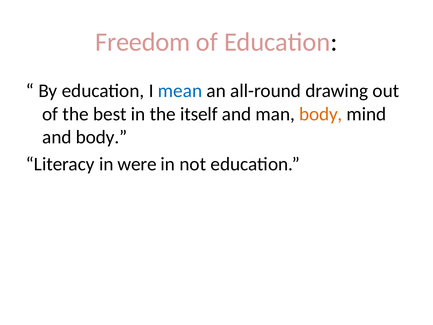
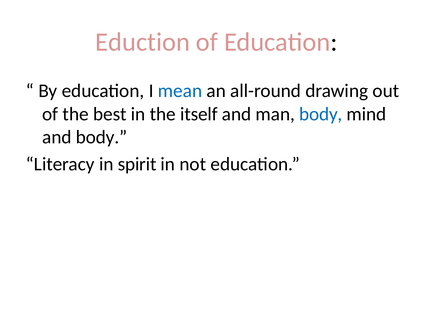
Freedom: Freedom -> Eduction
body at (321, 114) colour: orange -> blue
were: were -> spirit
